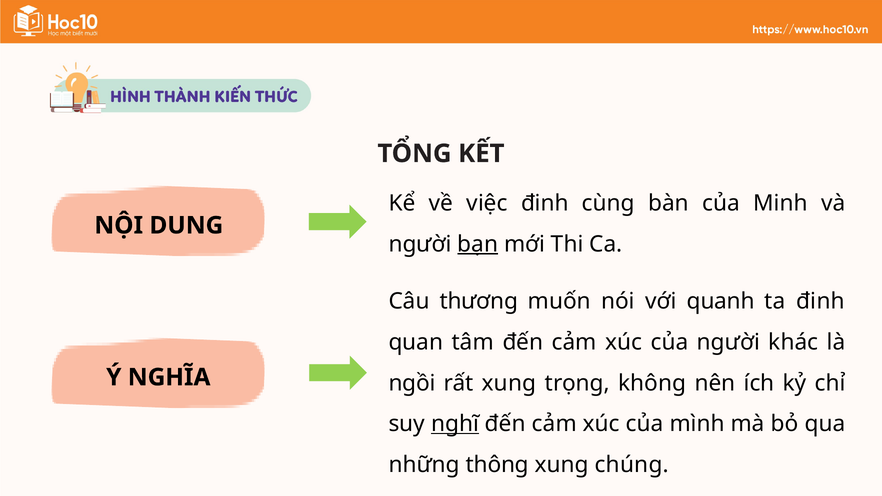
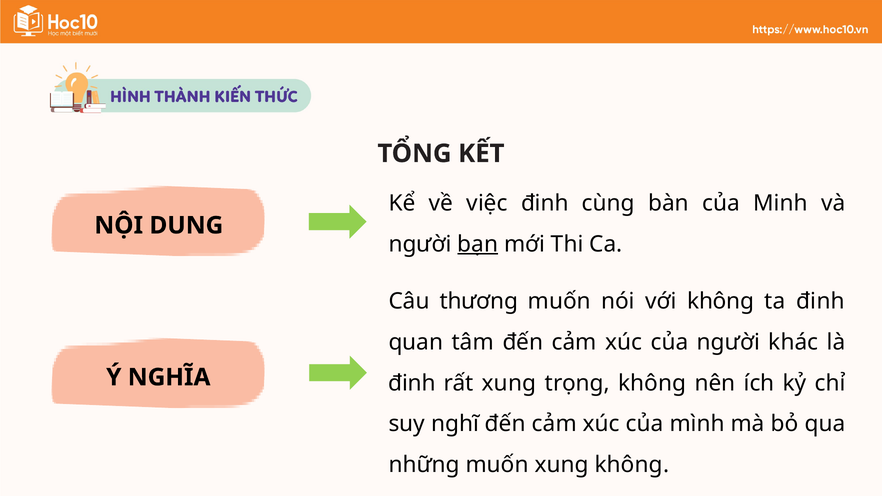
với quanh: quanh -> không
ngồi at (412, 383): ngồi -> đinh
nghĩ underline: present -> none
những thông: thông -> muốn
xung chúng: chúng -> không
